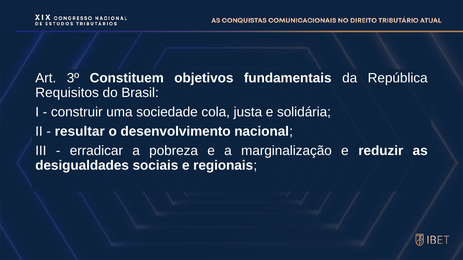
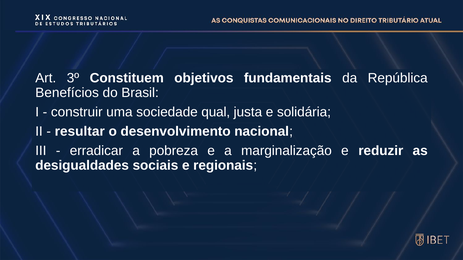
Requisitos: Requisitos -> Benefícios
cola: cola -> qual
